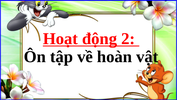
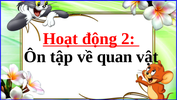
hoàn: hoàn -> quan
